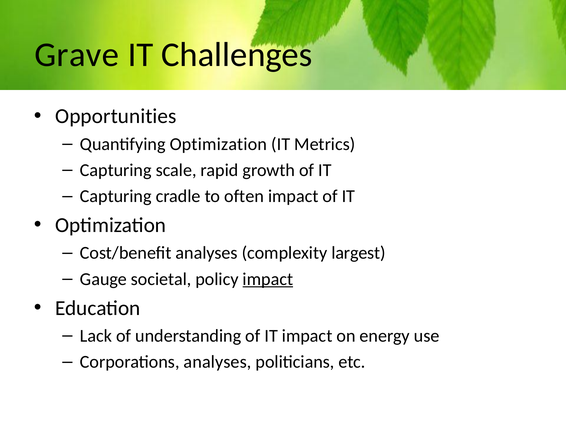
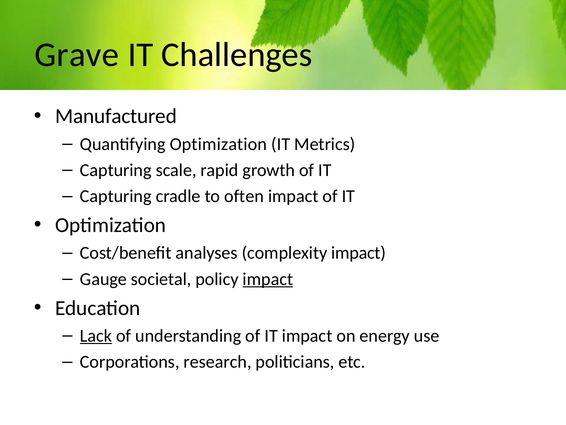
Opportunities: Opportunities -> Manufactured
complexity largest: largest -> impact
Lack underline: none -> present
Corporations analyses: analyses -> research
